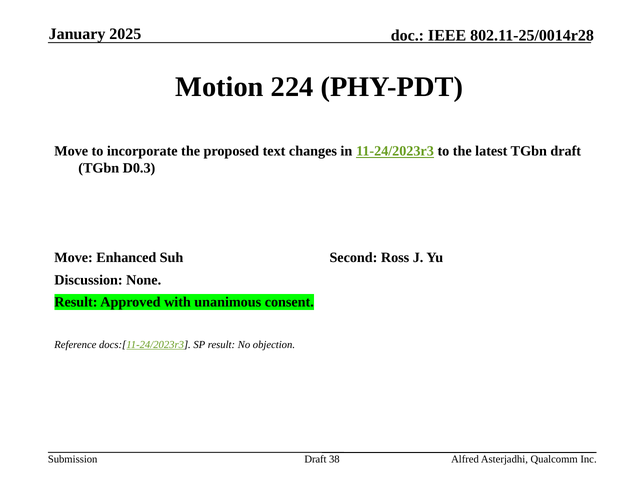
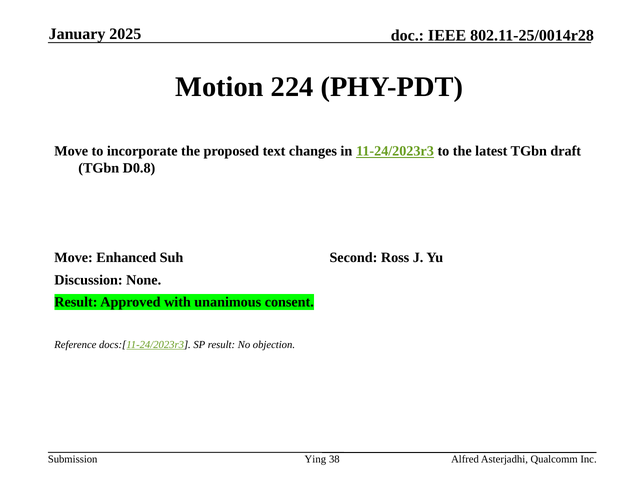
D0.3: D0.3 -> D0.8
Draft at (315, 460): Draft -> Ying
